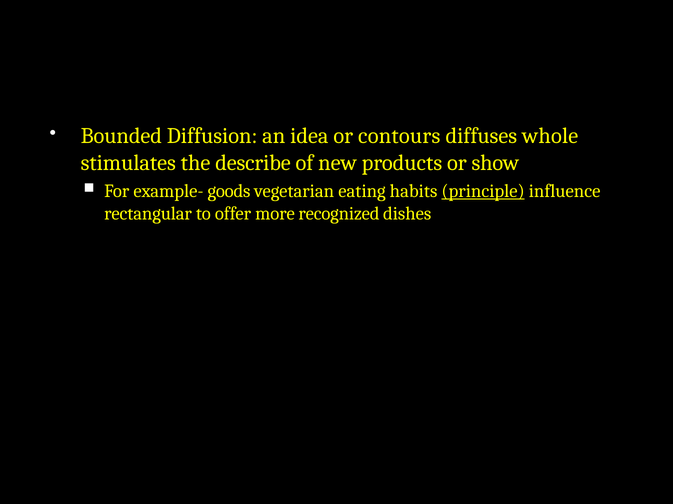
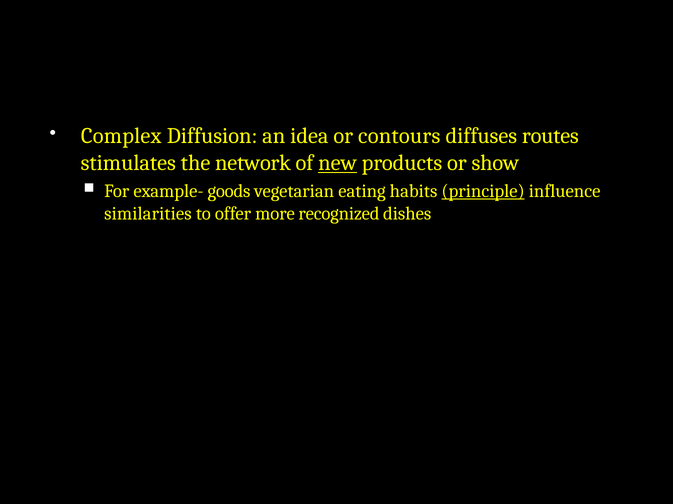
Bounded: Bounded -> Complex
whole: whole -> routes
describe: describe -> network
new underline: none -> present
rectangular: rectangular -> similarities
